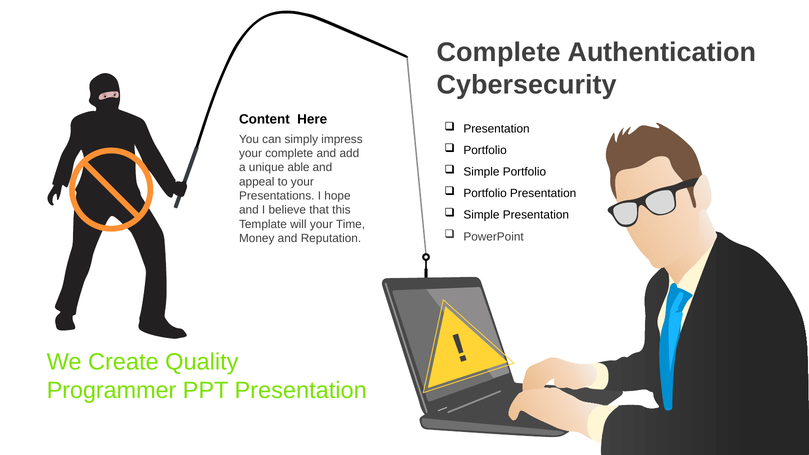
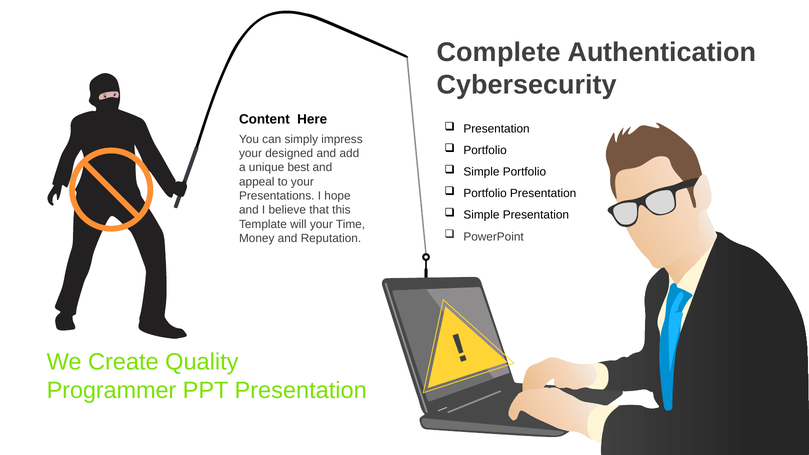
your complete: complete -> designed
able: able -> best
